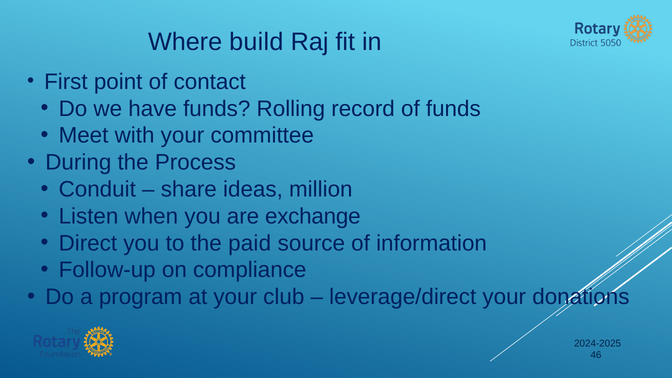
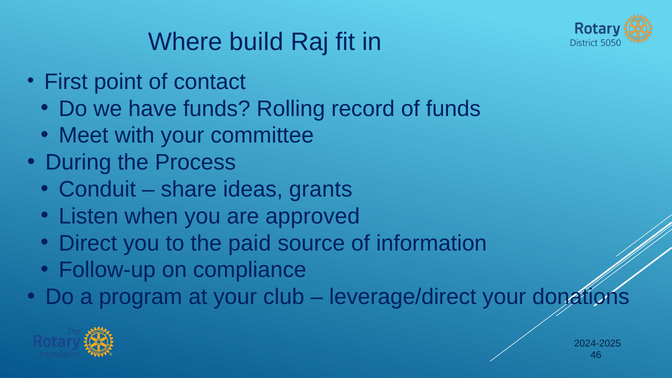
million: million -> grants
exchange: exchange -> approved
